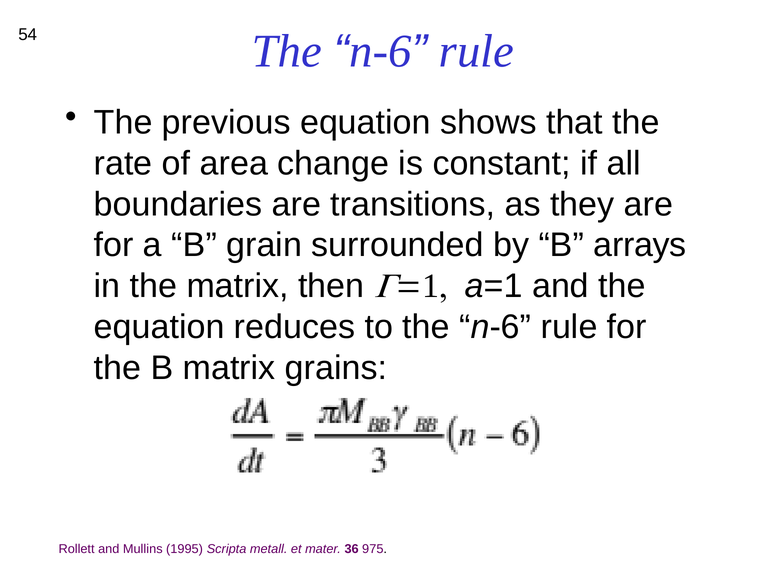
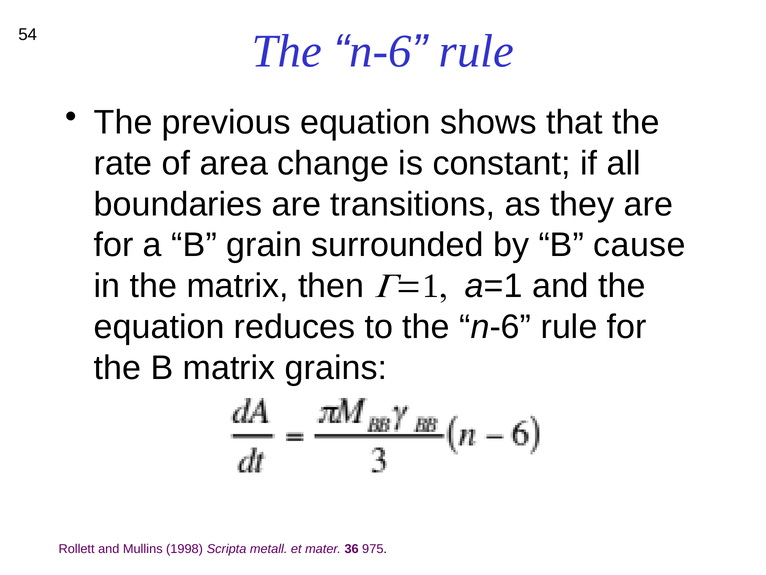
arrays: arrays -> cause
1995: 1995 -> 1998
